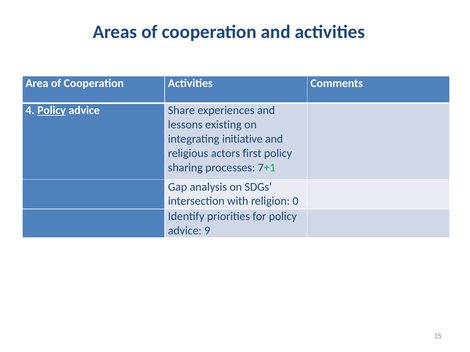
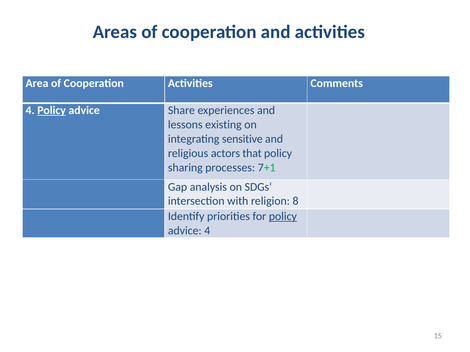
initiative: initiative -> sensitive
first: first -> that
0: 0 -> 8
policy at (283, 217) underline: none -> present
advice 9: 9 -> 4
